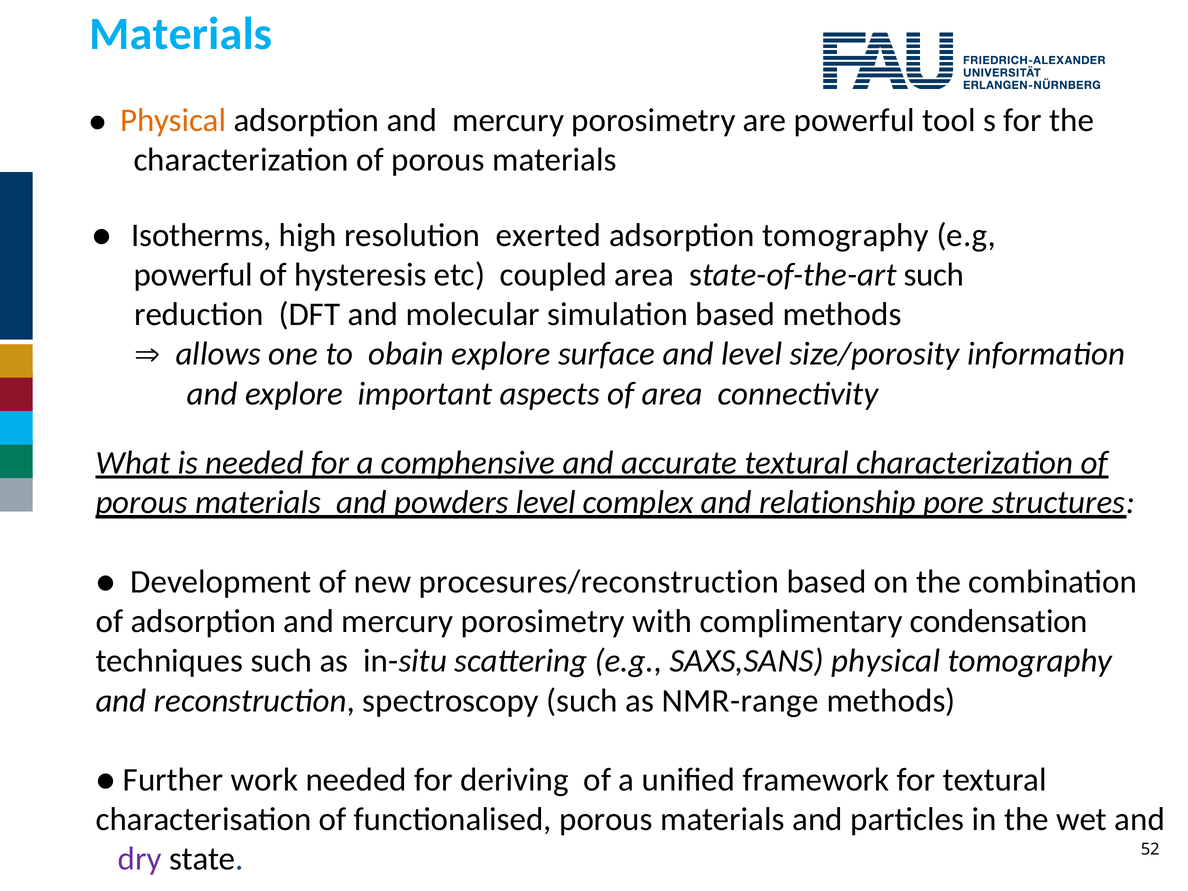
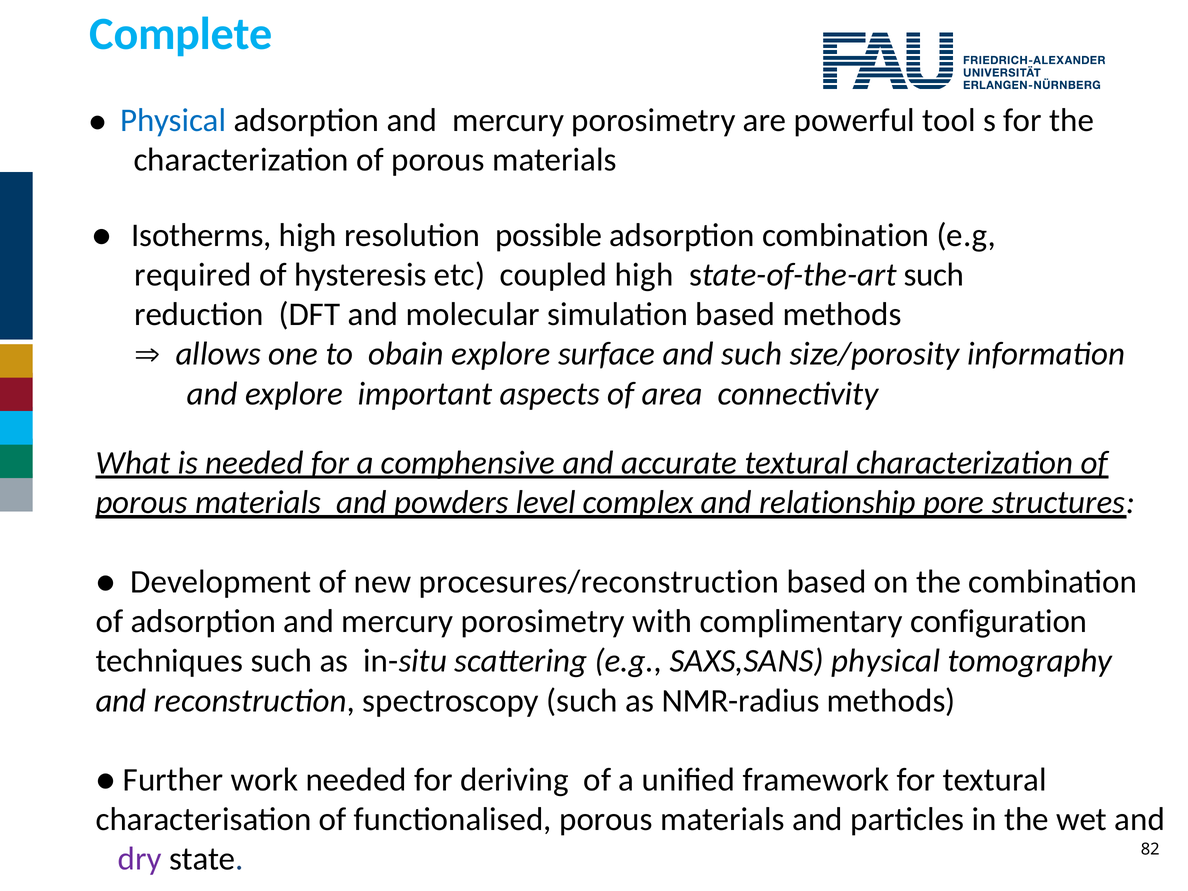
Materials at (181, 34): Materials -> Complete
Physical at (173, 120) colour: orange -> blue
exerted: exerted -> possible
adsorption tomography: tomography -> combination
powerful at (193, 275): powerful -> required
coupled area: area -> high
and level: level -> such
condensation: condensation -> configuration
NMR-range: NMR-range -> NMR-radius
52: 52 -> 82
